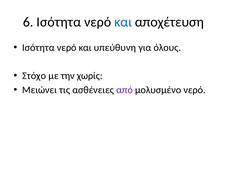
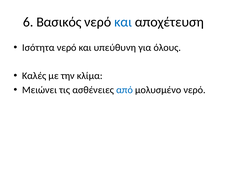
6 Ισότητα: Ισότητα -> Βασικός
Στόχο: Στόχο -> Καλές
χωρίς: χωρίς -> κλίμα
από colour: purple -> blue
